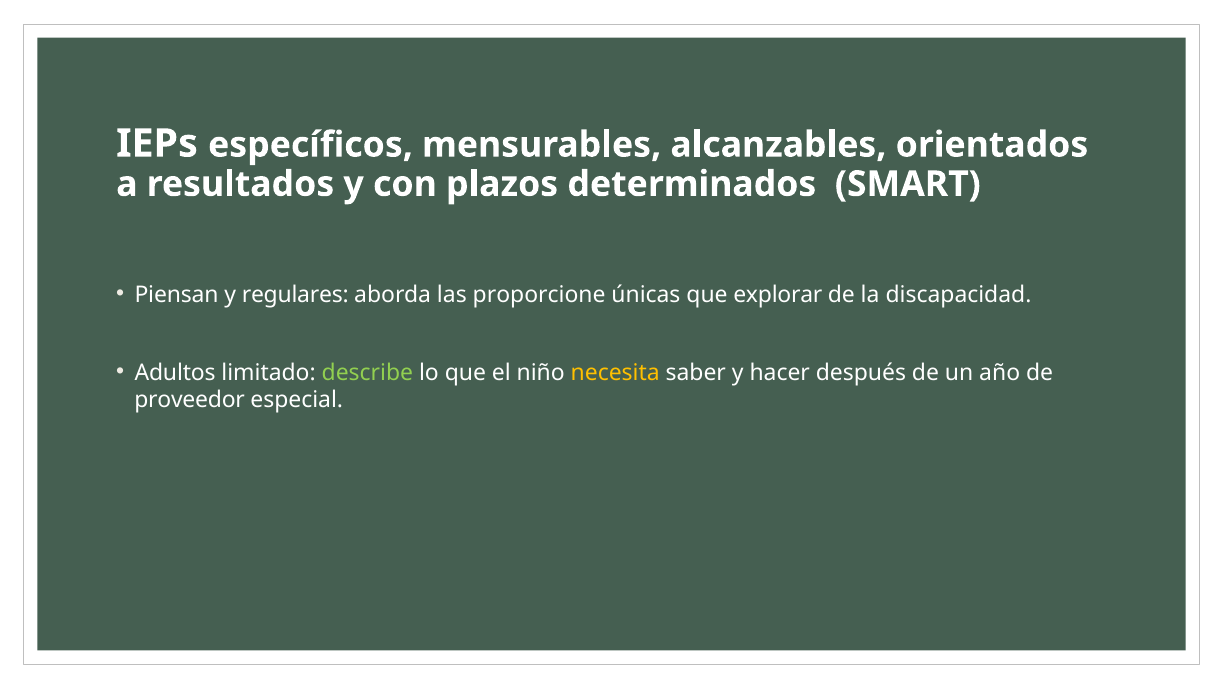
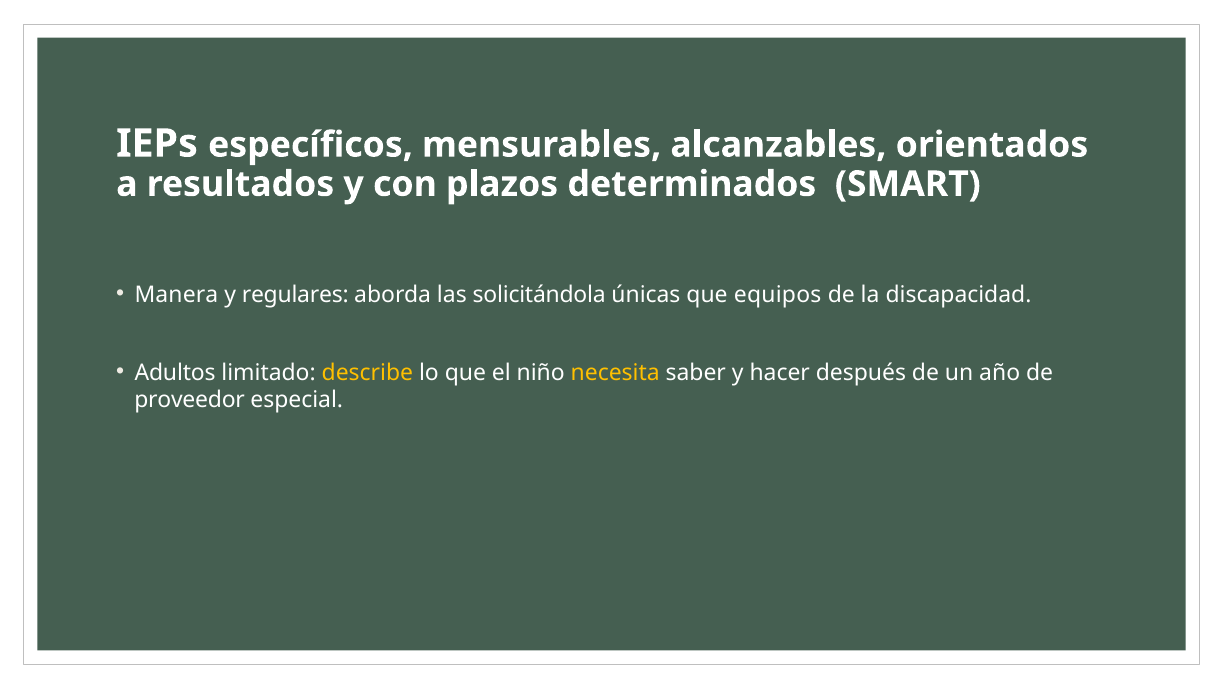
Piensan: Piensan -> Manera
proporcione: proporcione -> solicitándola
explorar: explorar -> equipos
describe colour: light green -> yellow
